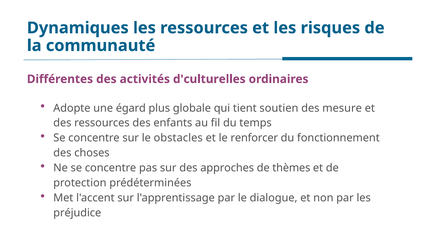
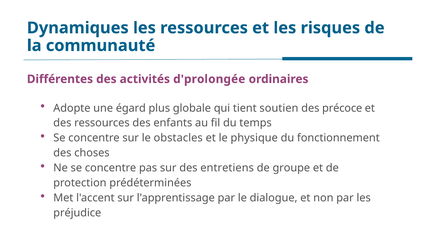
d'culturelles: d'culturelles -> d'prolongée
mesure: mesure -> précoce
renforcer: renforcer -> physique
approches: approches -> entretiens
thèmes: thèmes -> groupe
